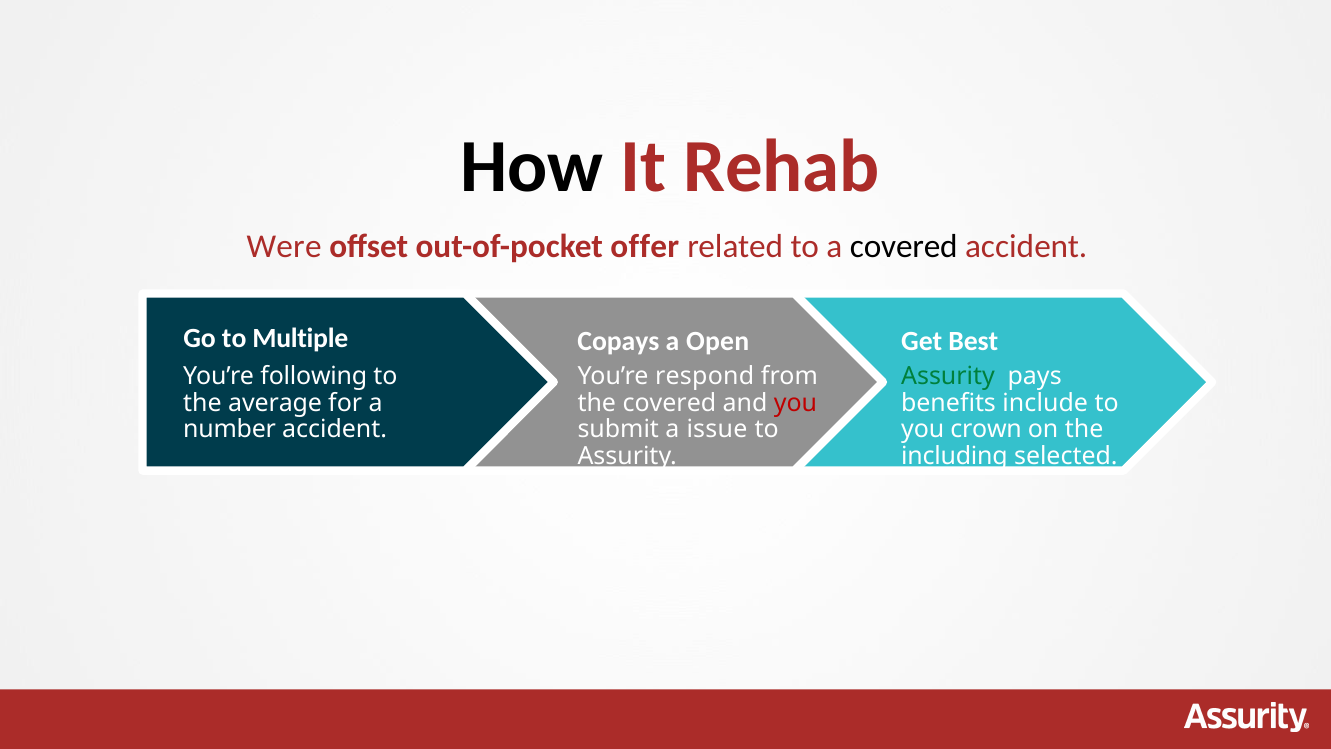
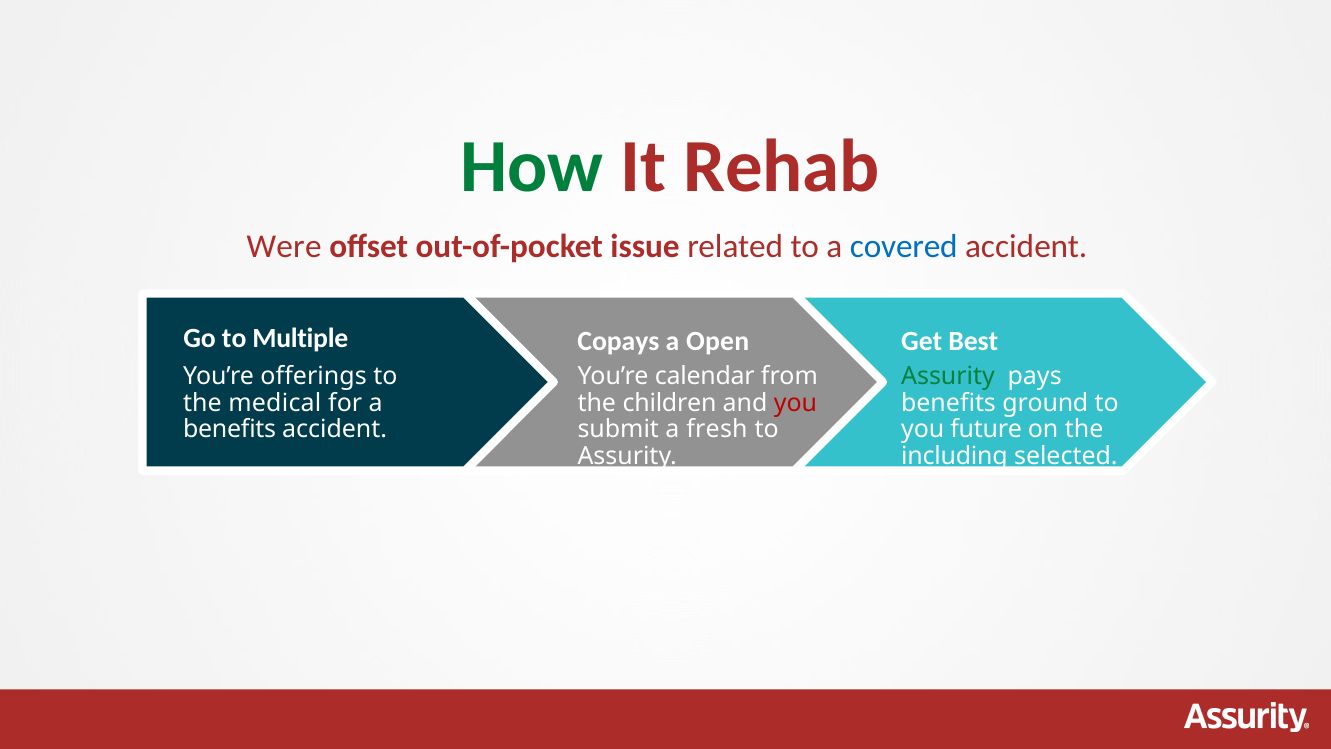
How colour: black -> green
offer: offer -> issue
covered at (904, 246) colour: black -> blue
following: following -> offerings
respond: respond -> calendar
average: average -> medical
the covered: covered -> children
include: include -> ground
number at (230, 430): number -> benefits
issue: issue -> fresh
crown: crown -> future
